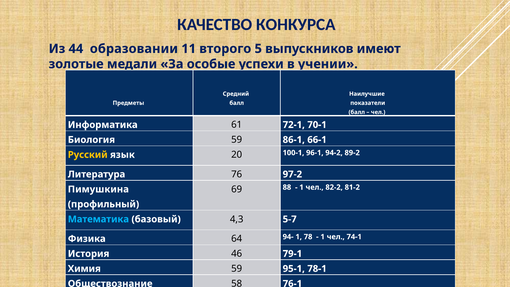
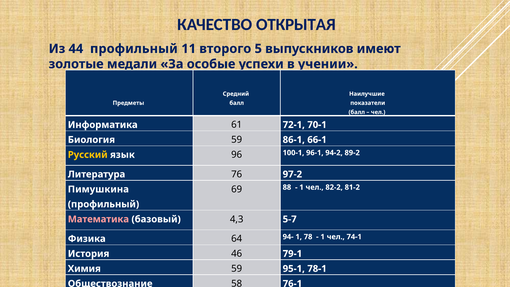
КОНКУРСА: КОНКУРСА -> ОТКРЫТАЯ
44 образовании: образовании -> профильный
20: 20 -> 96
Математика colour: light blue -> pink
